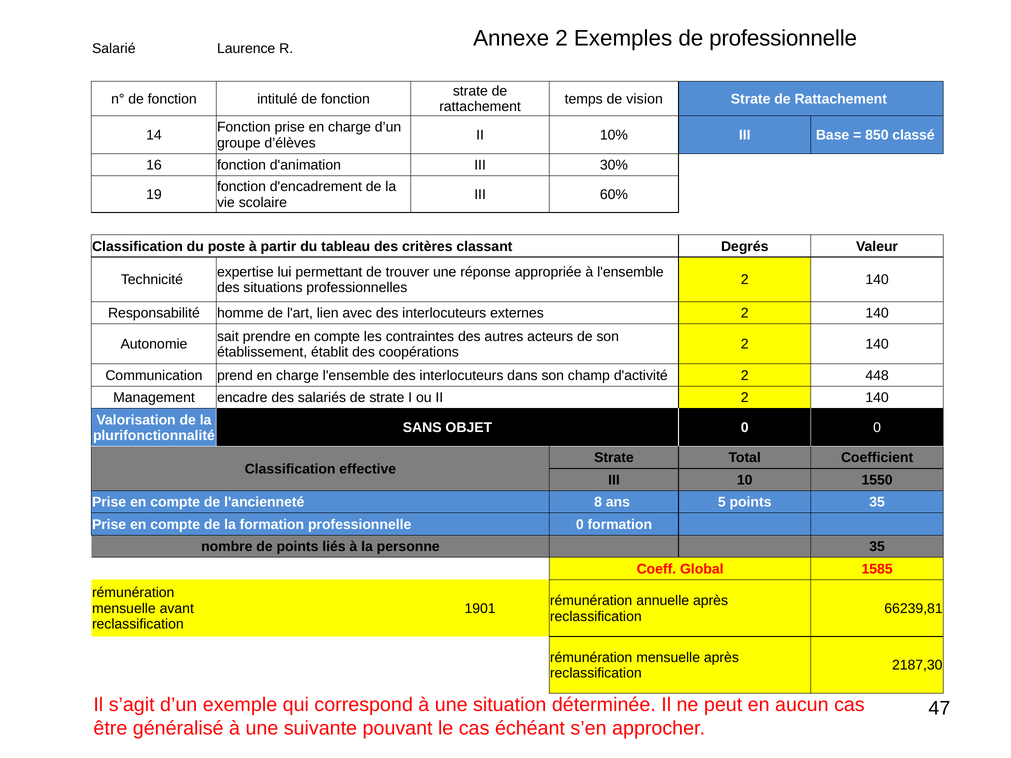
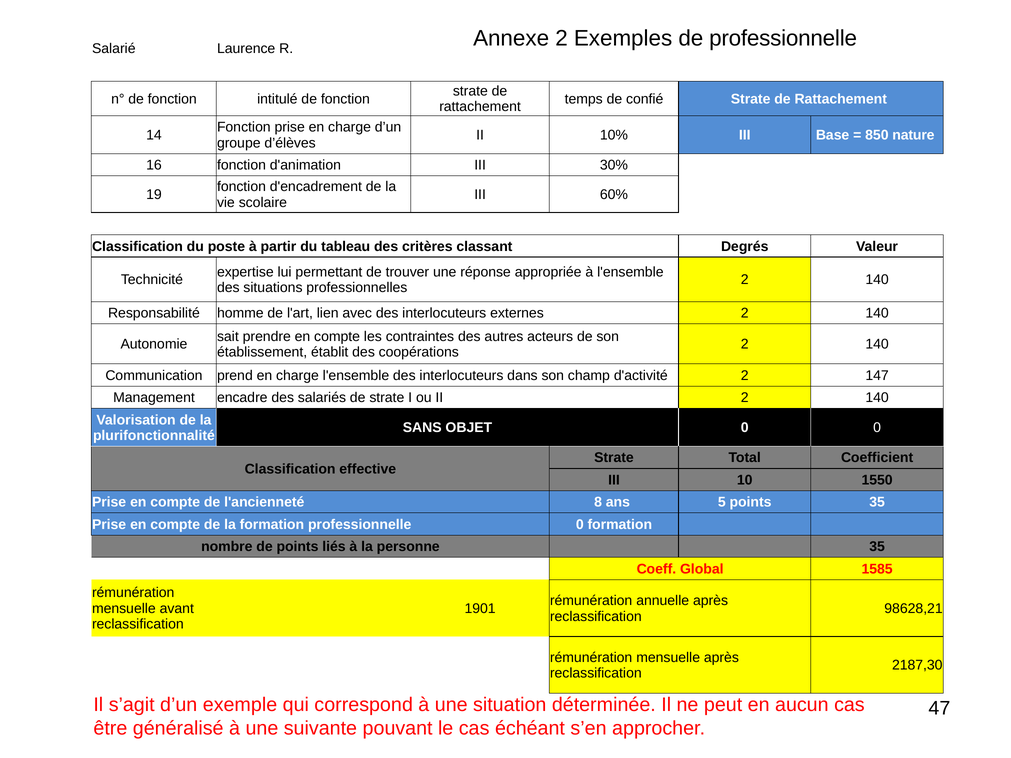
vision: vision -> confié
classé: classé -> nature
448: 448 -> 147
66239,81: 66239,81 -> 98628,21
